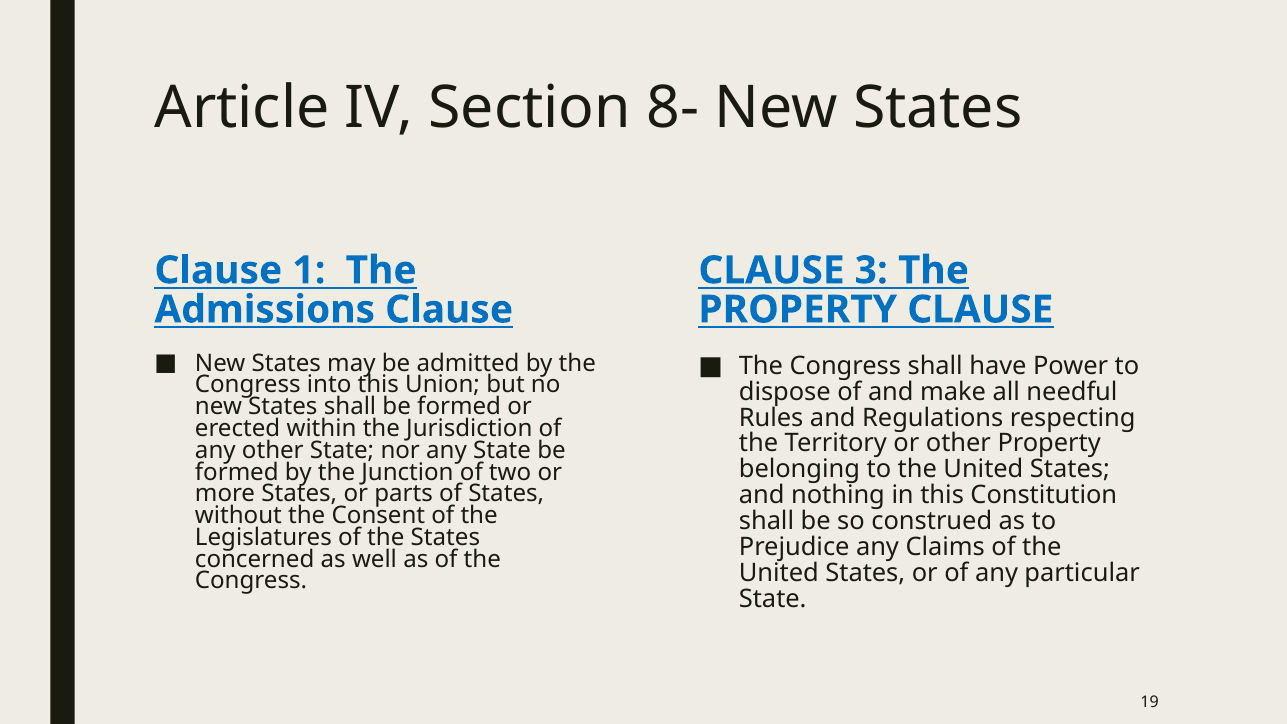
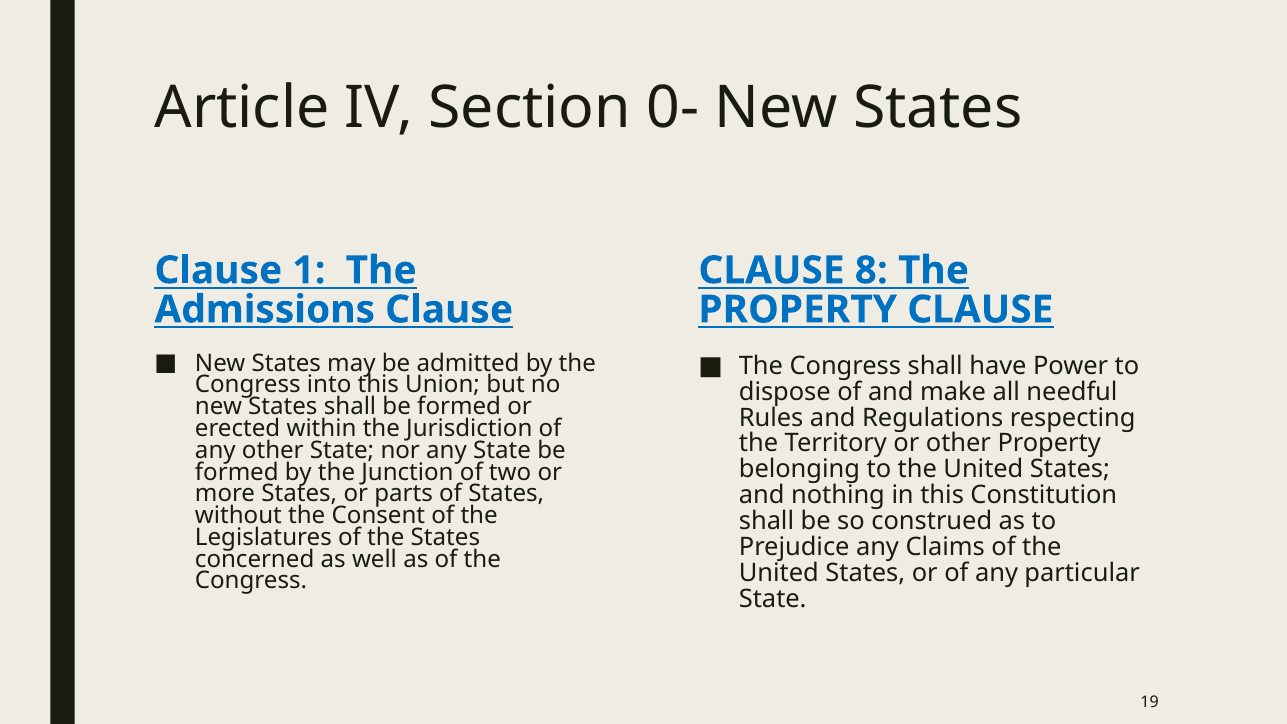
8-: 8- -> 0-
3: 3 -> 8
